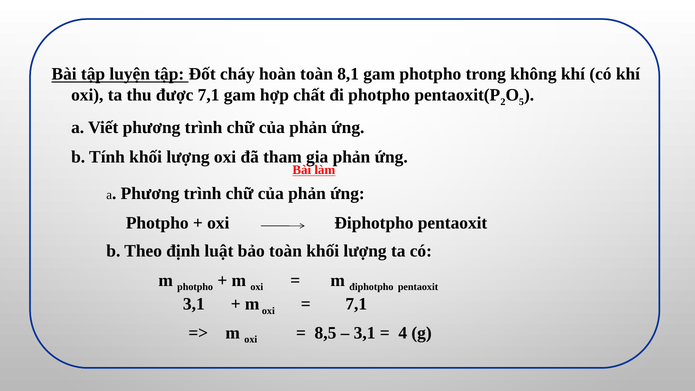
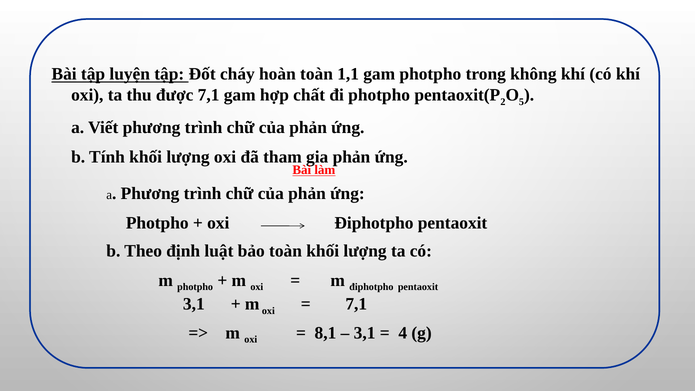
8,1: 8,1 -> 1,1
8,5: 8,5 -> 8,1
